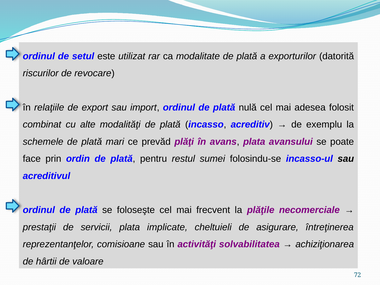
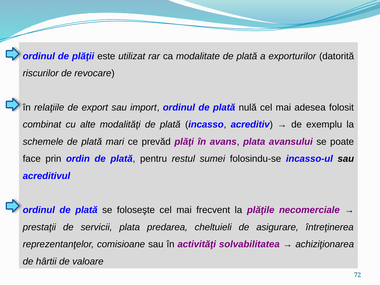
setul: setul -> plăţii
implicate: implicate -> predarea
